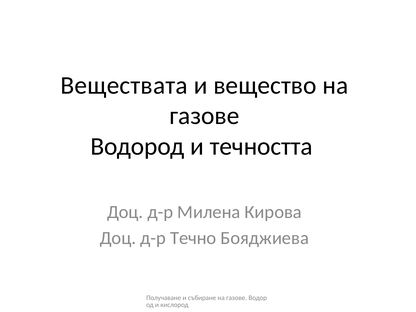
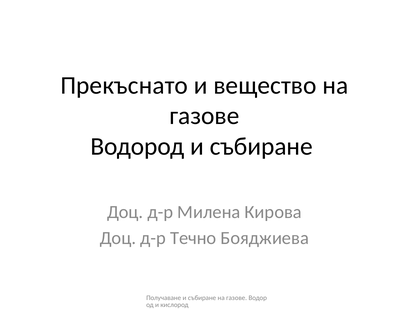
Веществата: Веществата -> Прекъснато
Водород и течността: течността -> събиране
